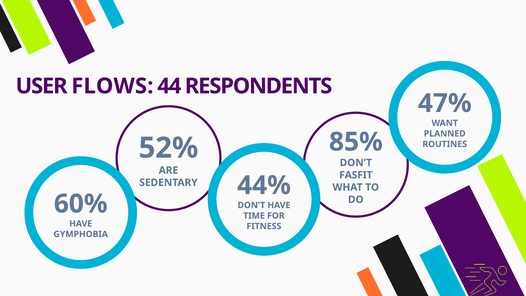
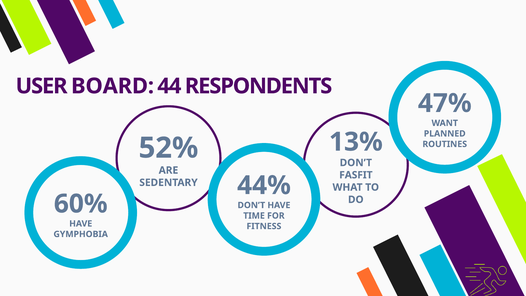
FLOWS: FLOWS -> BOARD
85%: 85% -> 13%
